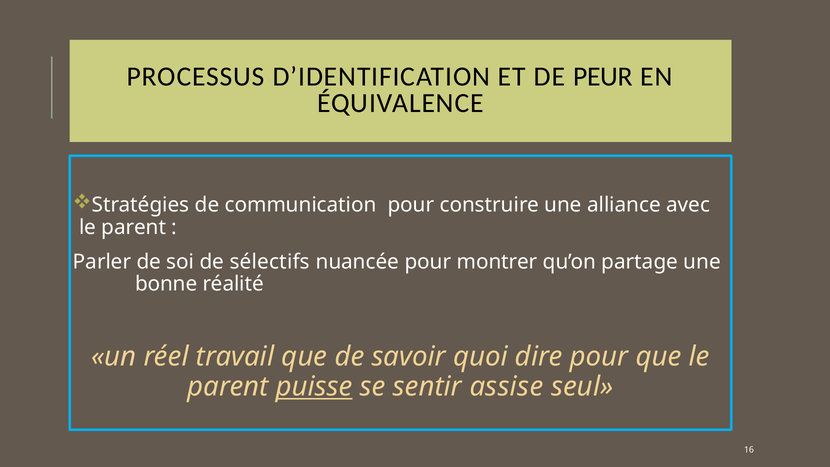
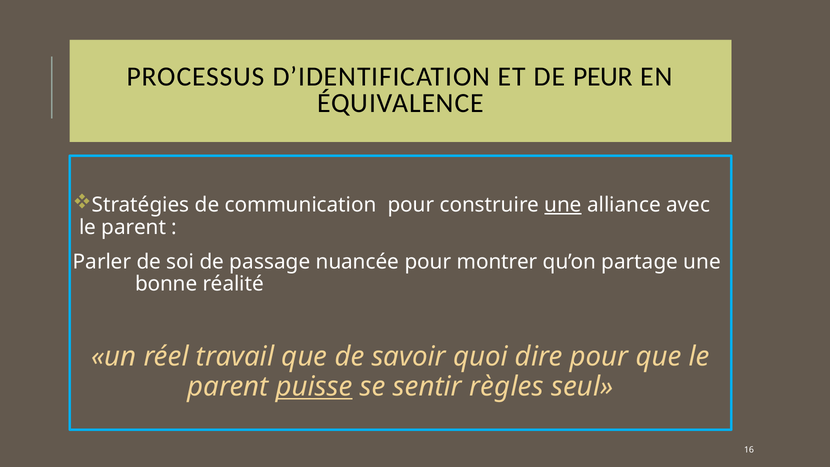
une at (563, 205) underline: none -> present
sélectifs: sélectifs -> passage
assise: assise -> règles
